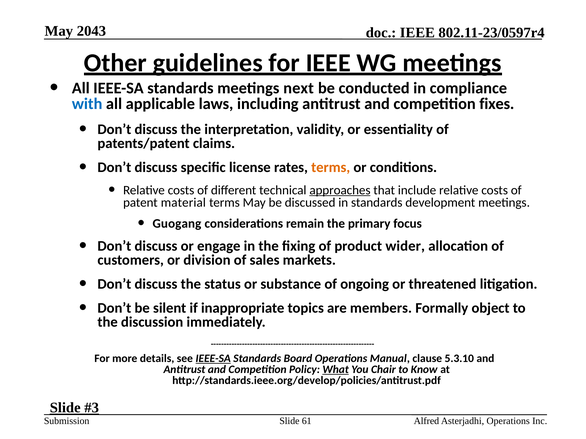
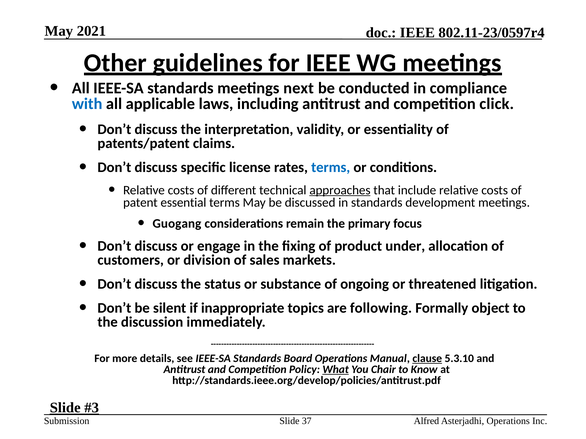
2043: 2043 -> 2021
fixes: fixes -> click
terms at (331, 167) colour: orange -> blue
material: material -> essential
wider: wider -> under
members: members -> following
IEEE-SA at (213, 359) underline: present -> none
clause underline: none -> present
61: 61 -> 37
